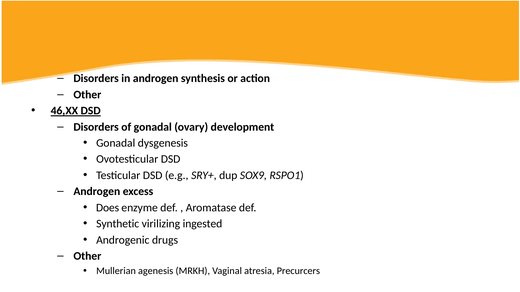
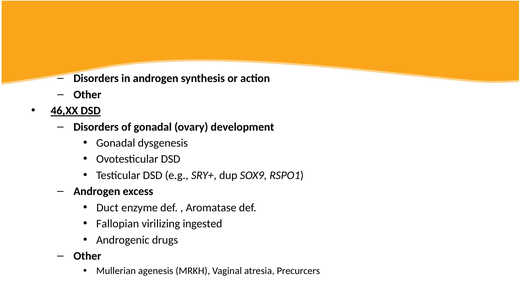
Does: Does -> Duct
Synthetic: Synthetic -> Fallopian
